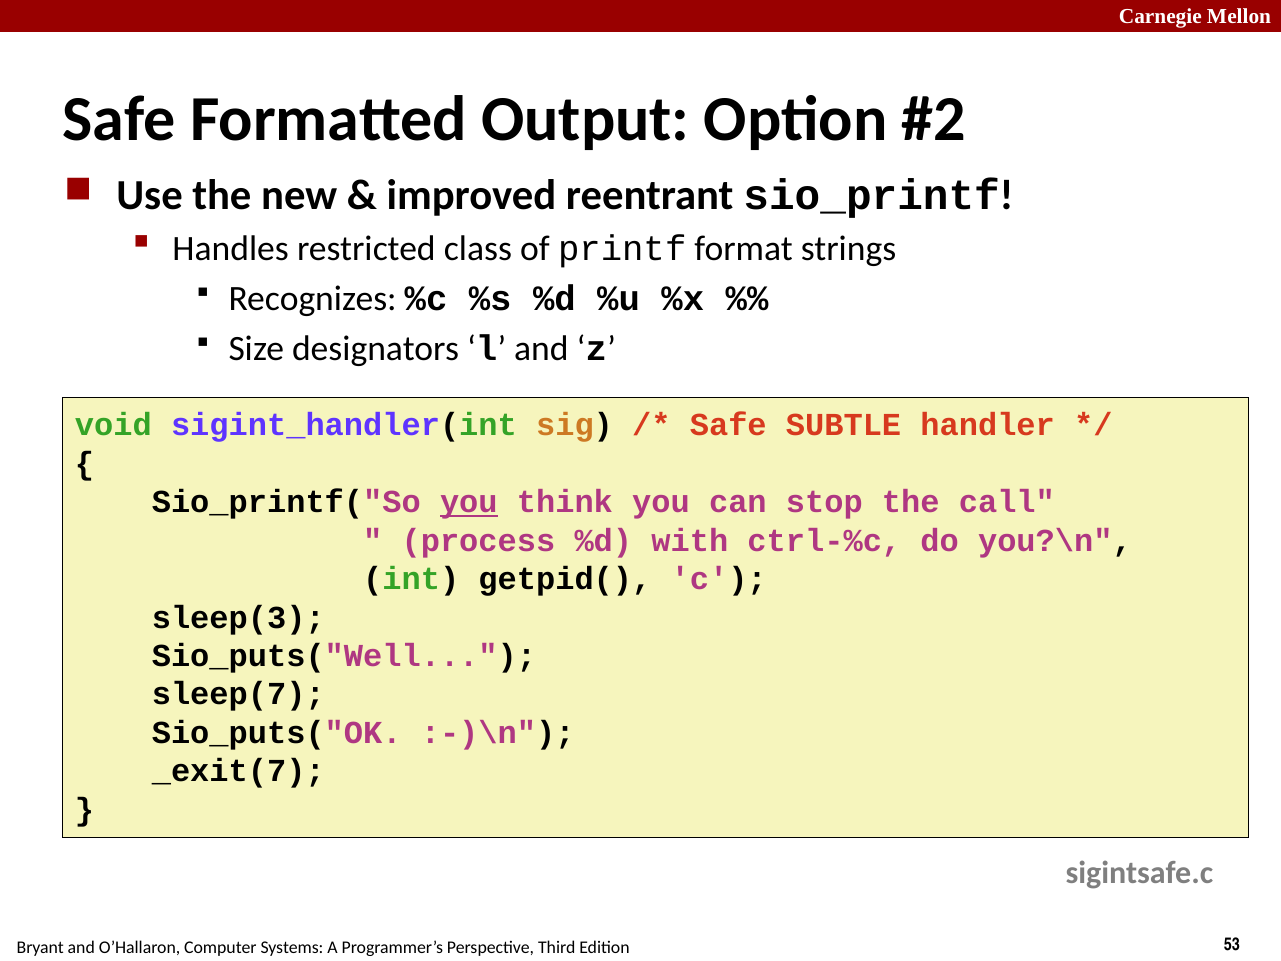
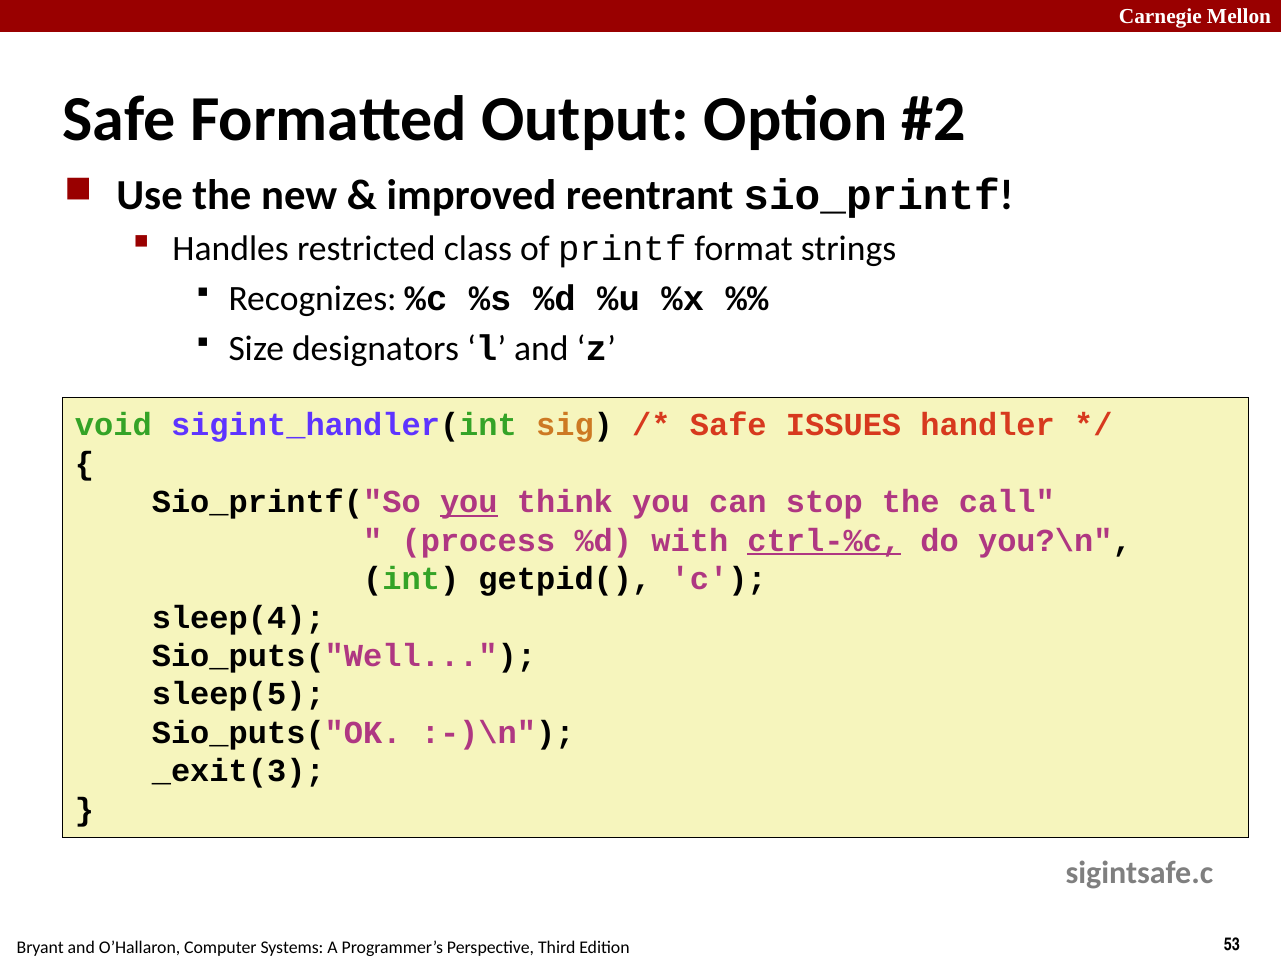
SUBTLE: SUBTLE -> ISSUES
ctrl-%c underline: none -> present
sleep(3: sleep(3 -> sleep(4
sleep(7: sleep(7 -> sleep(5
_exit(7: _exit(7 -> _exit(3
